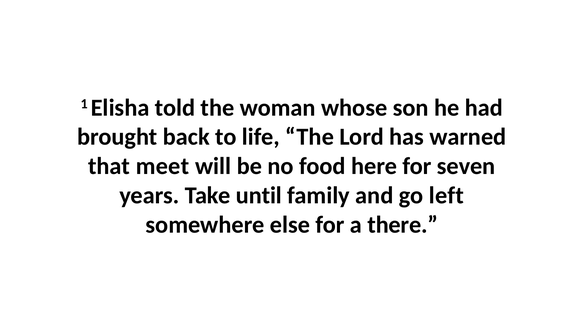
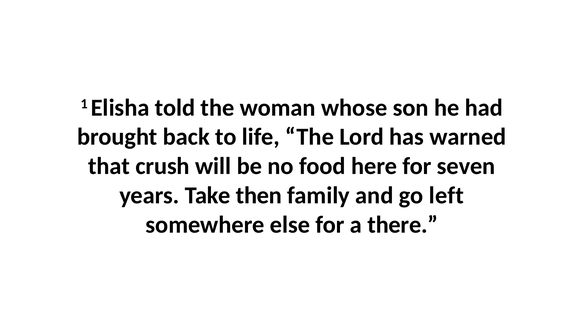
meet: meet -> crush
until: until -> then
